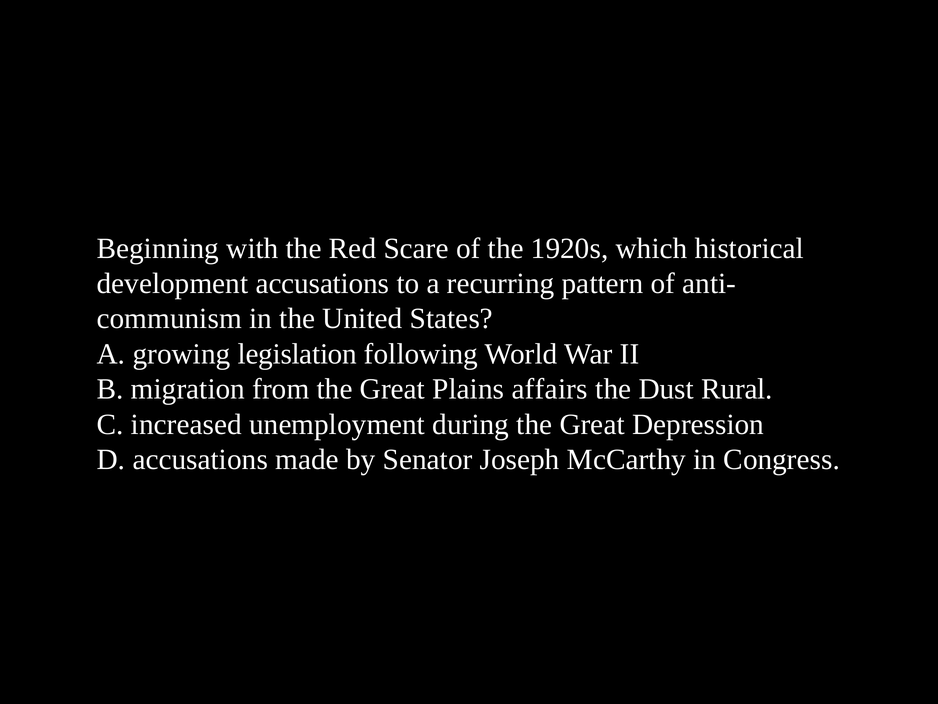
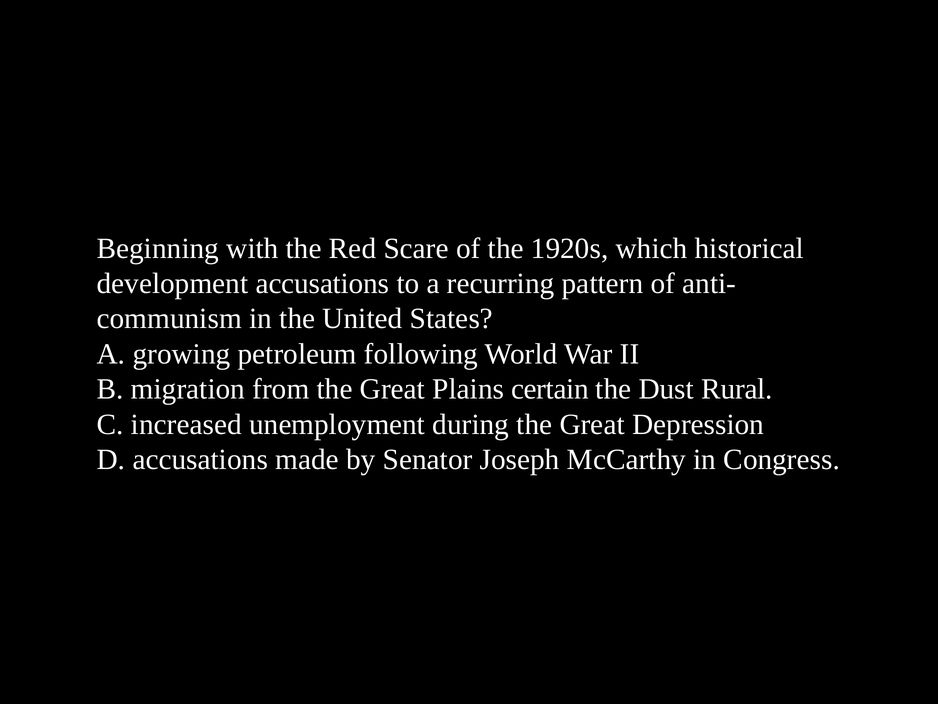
legislation: legislation -> petroleum
affairs: affairs -> certain
